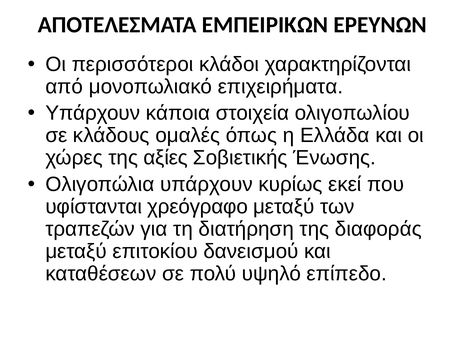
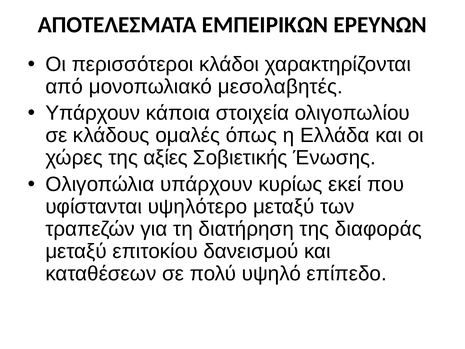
επιχειρήματα: επιχειρήματα -> μεσολαβητές
χρεόγραφο: χρεόγραφο -> υψηλότερο
